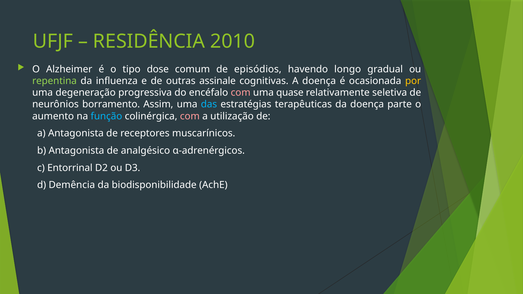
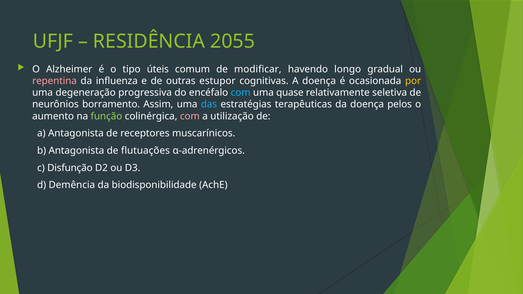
2010: 2010 -> 2055
dose: dose -> úteis
episódios: episódios -> modificar
repentina colour: light green -> pink
assinale: assinale -> estupor
com at (241, 93) colour: pink -> light blue
parte: parte -> pelos
função colour: light blue -> light green
analgésico: analgésico -> flutuações
Entorrinal: Entorrinal -> Disfunção
